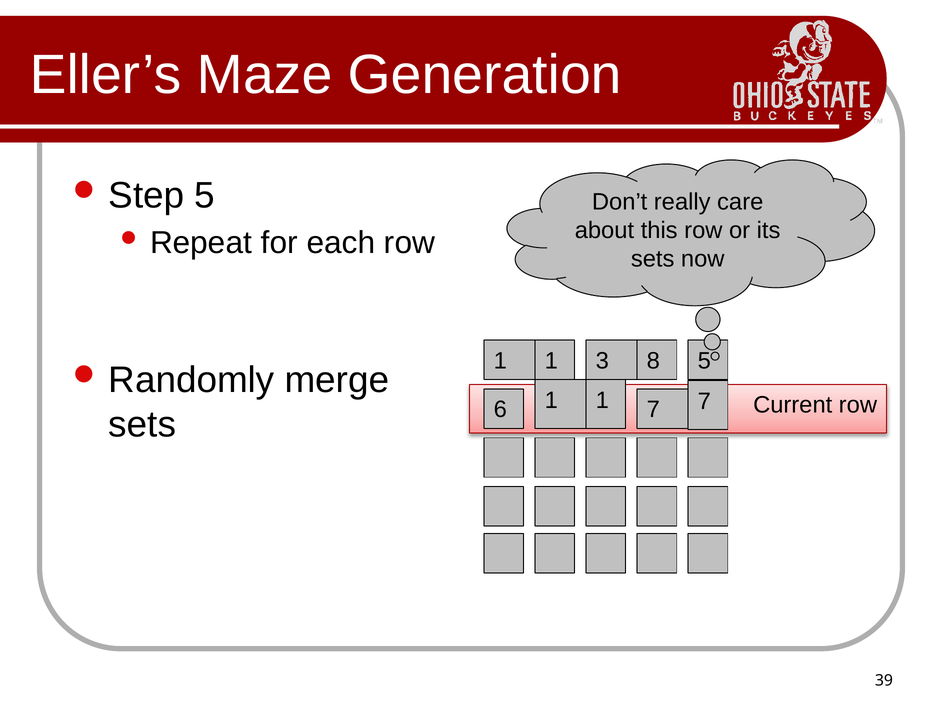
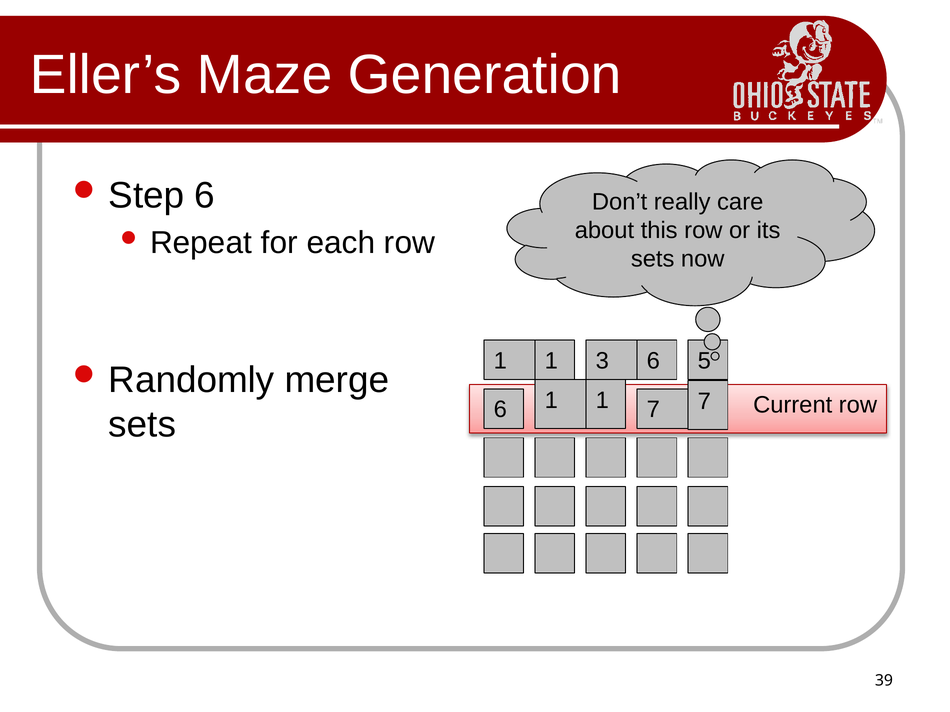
5 at (205, 196): 5 -> 6
3 8: 8 -> 6
